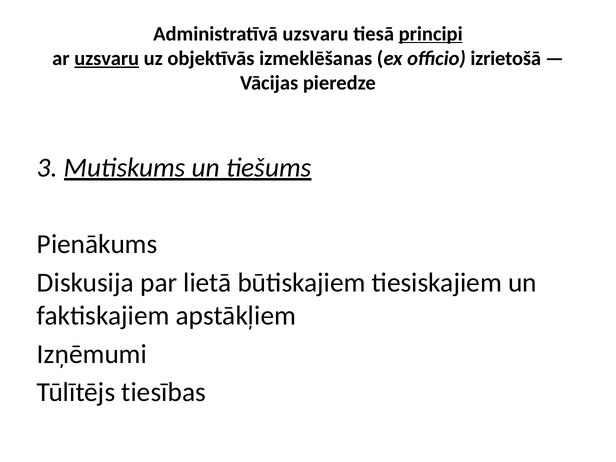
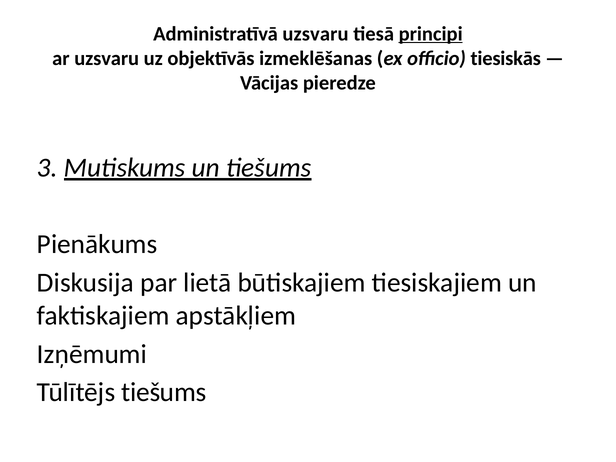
uzsvaru at (107, 58) underline: present -> none
izrietošā: izrietošā -> tiesiskās
Tūlītējs tiesības: tiesības -> tiešums
